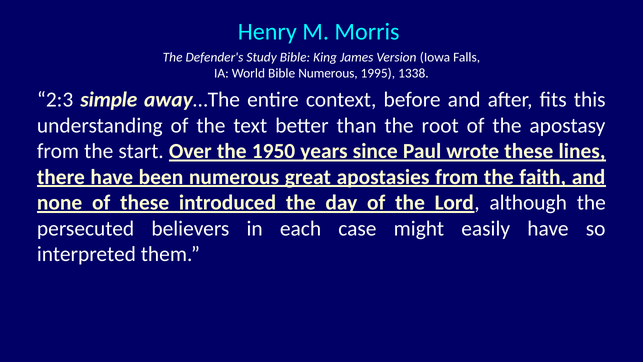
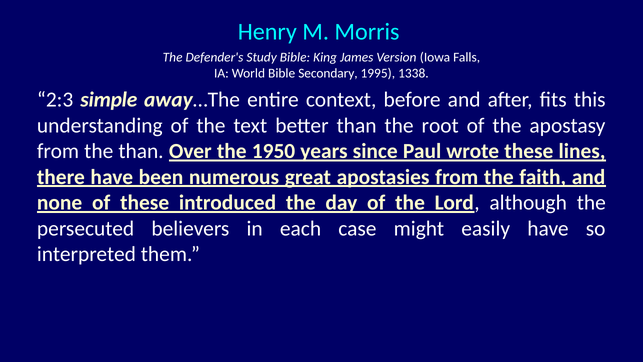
Bible Numerous: Numerous -> Secondary
the start: start -> than
